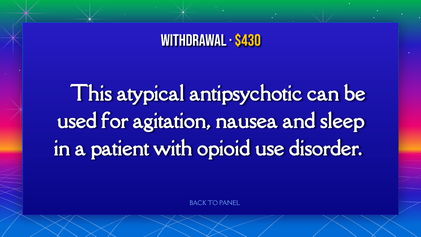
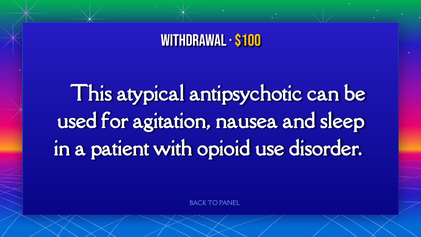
$430: $430 -> $100
